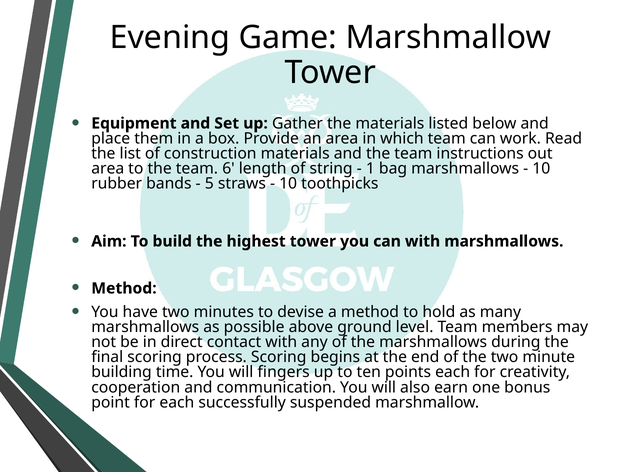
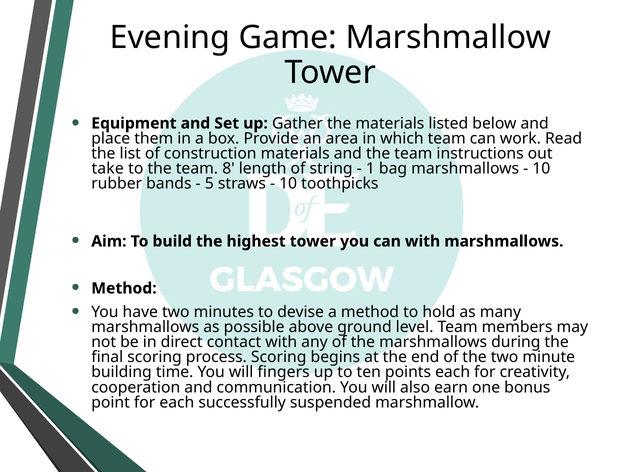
area at (108, 169): area -> take
6: 6 -> 8
